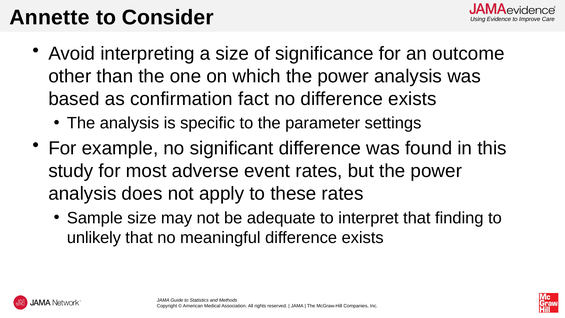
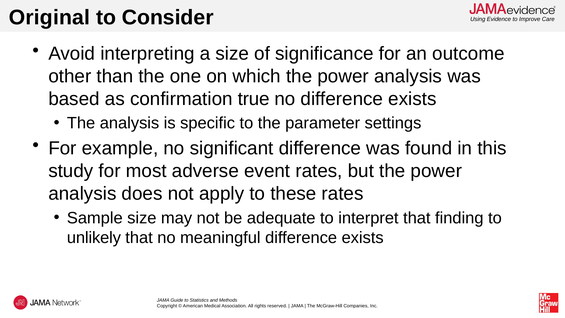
Annette: Annette -> Original
fact: fact -> true
